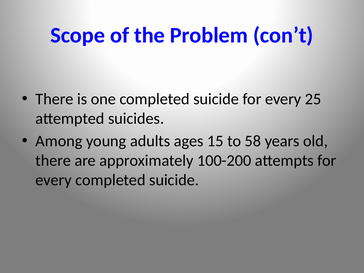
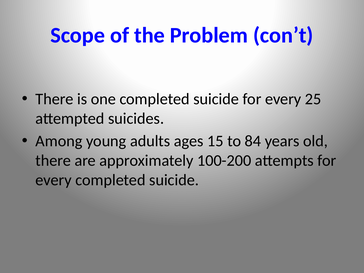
58: 58 -> 84
